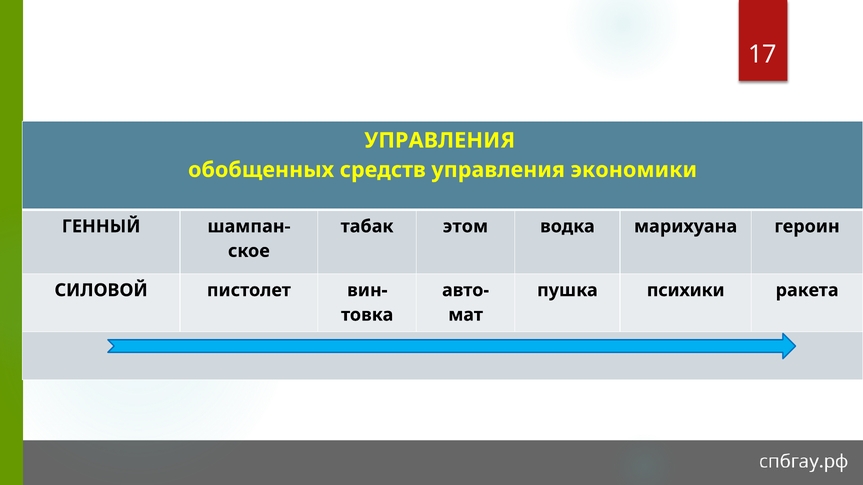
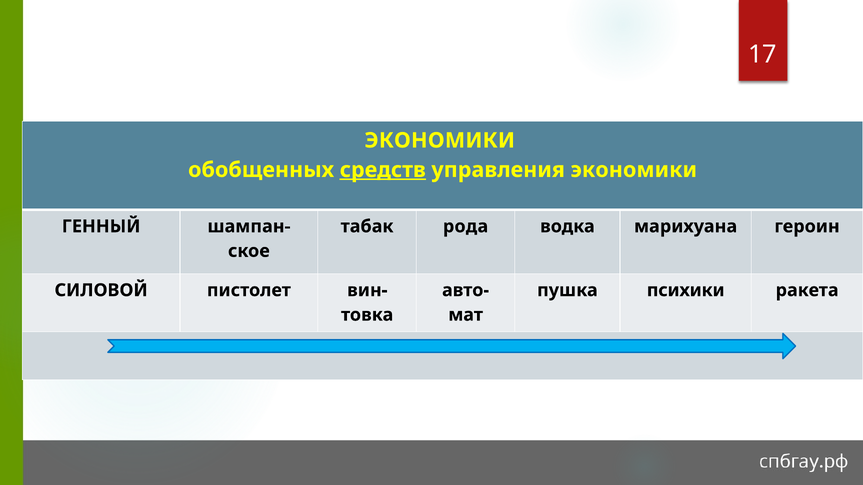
УПРАВЛЕНИЯ at (440, 141): УПРАВЛЕНИЯ -> ЭКОНОМИКИ
средств underline: none -> present
этом: этом -> рода
